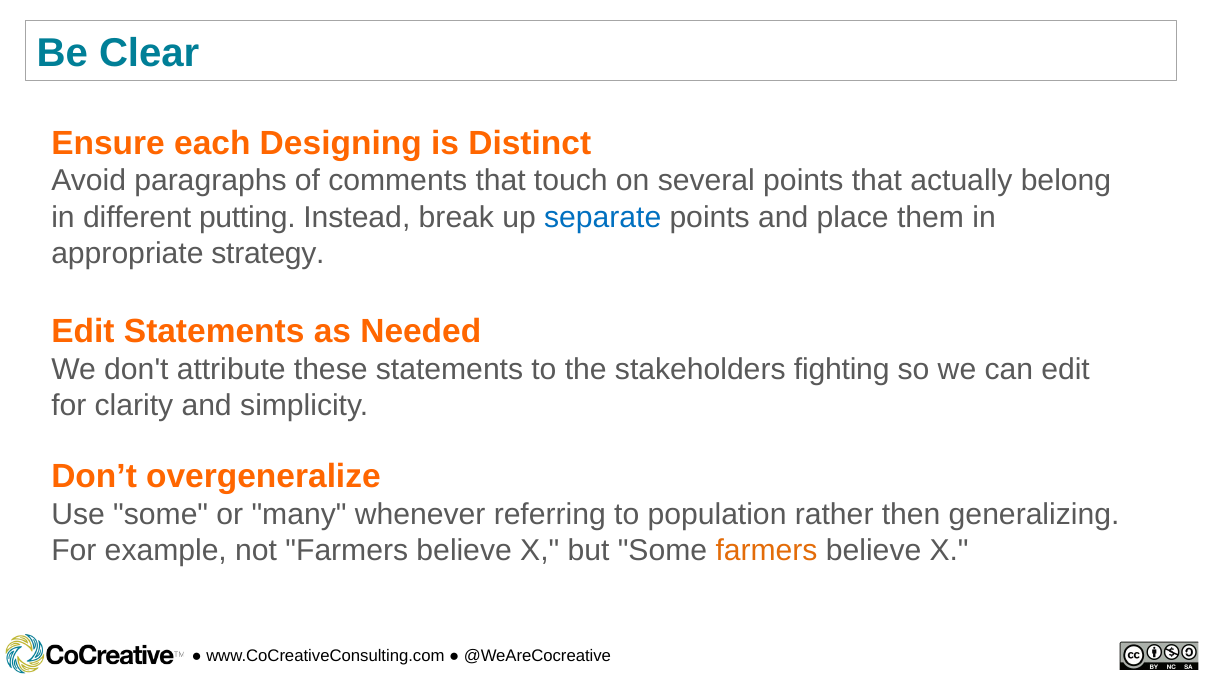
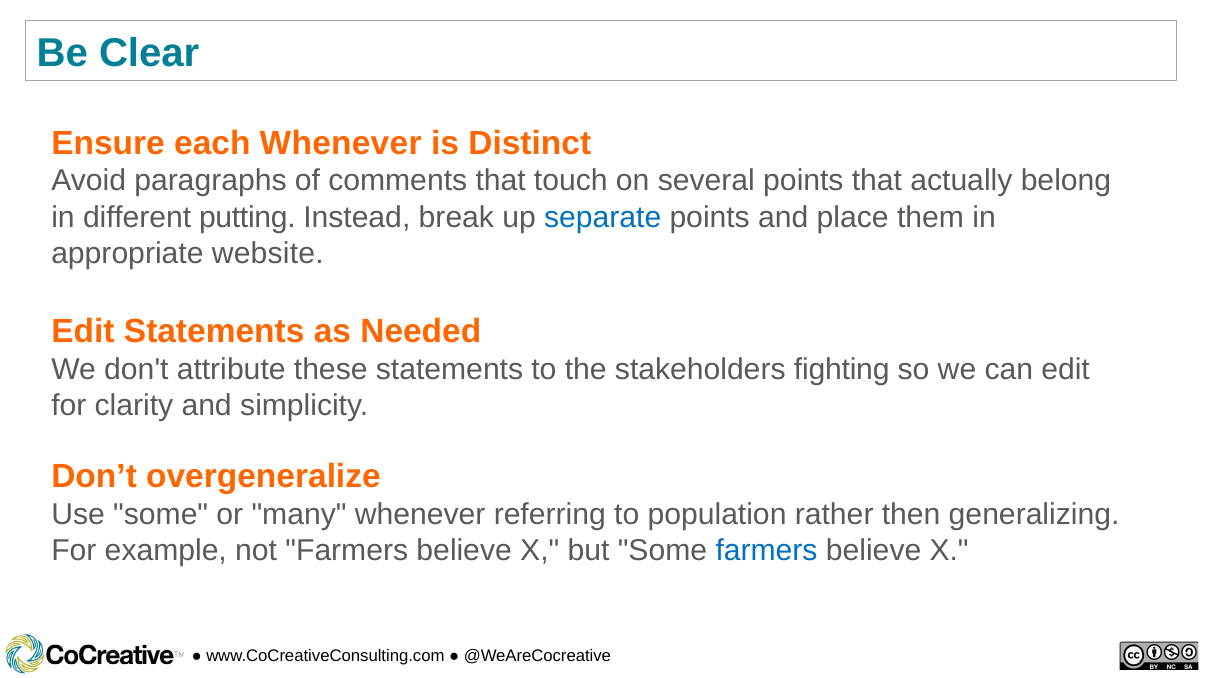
each Designing: Designing -> Whenever
strategy: strategy -> website
farmers at (767, 550) colour: orange -> blue
